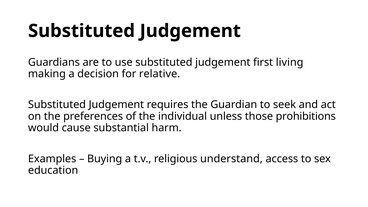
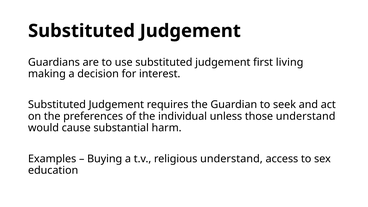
relative: relative -> interest
those prohibitions: prohibitions -> understand
